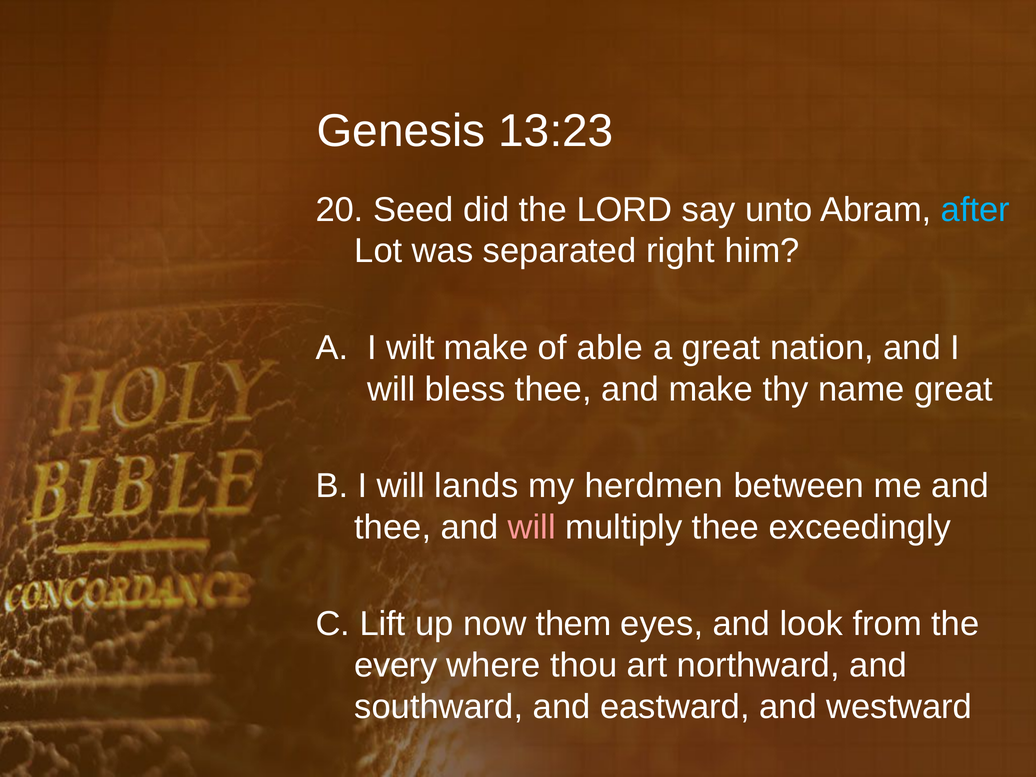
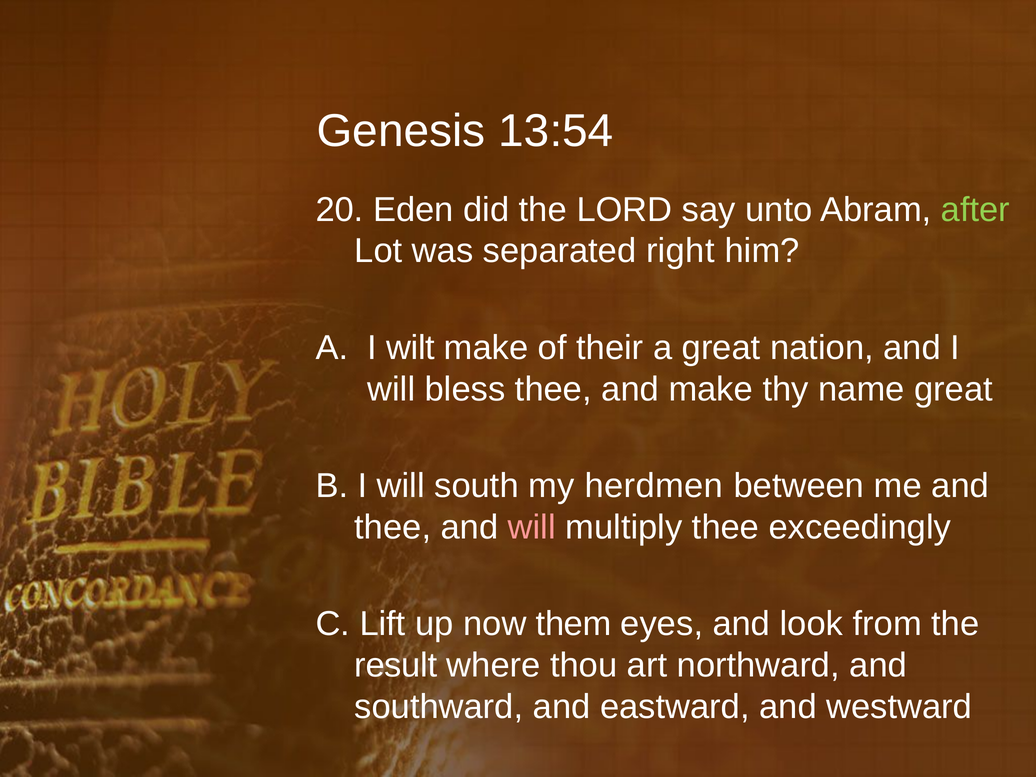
13:23: 13:23 -> 13:54
Seed: Seed -> Eden
after colour: light blue -> light green
able: able -> their
lands: lands -> south
every: every -> result
